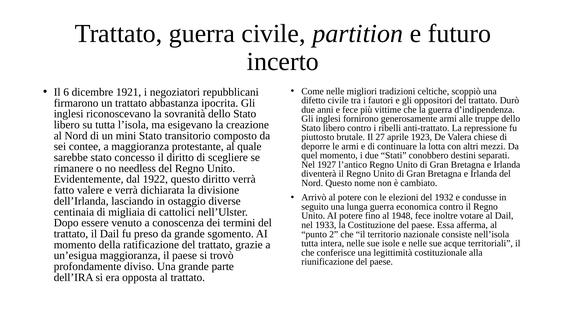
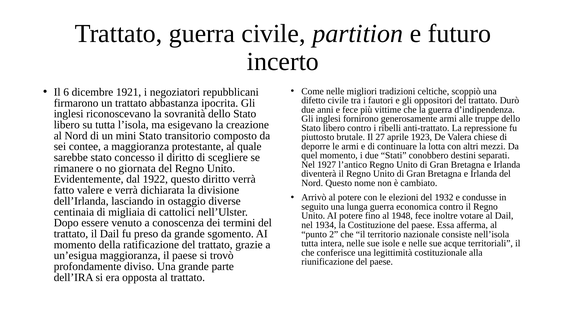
needless: needless -> giornata
1933: 1933 -> 1934
